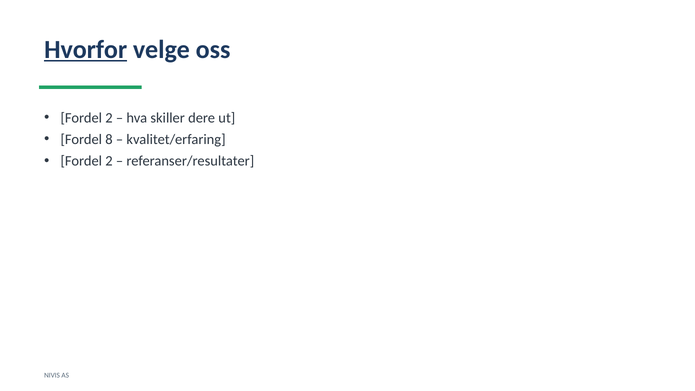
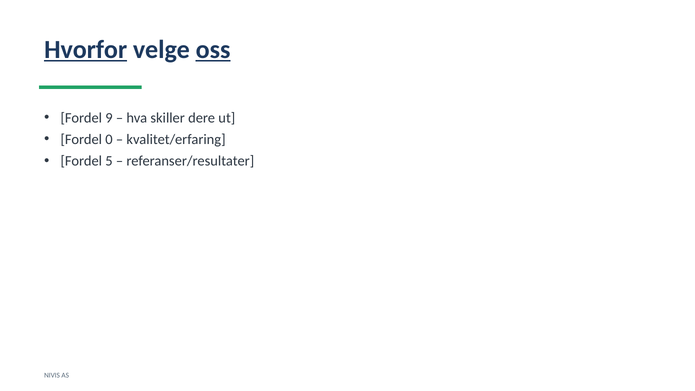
oss underline: none -> present
2 at (109, 118): 2 -> 9
8: 8 -> 0
2 at (109, 161): 2 -> 5
